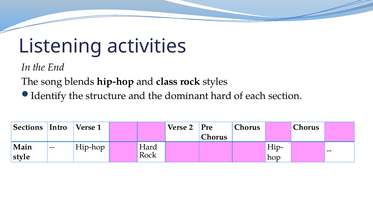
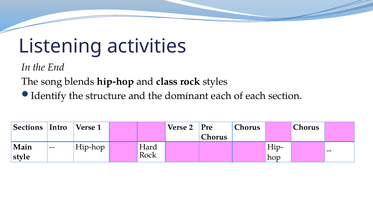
dominant hard: hard -> each
